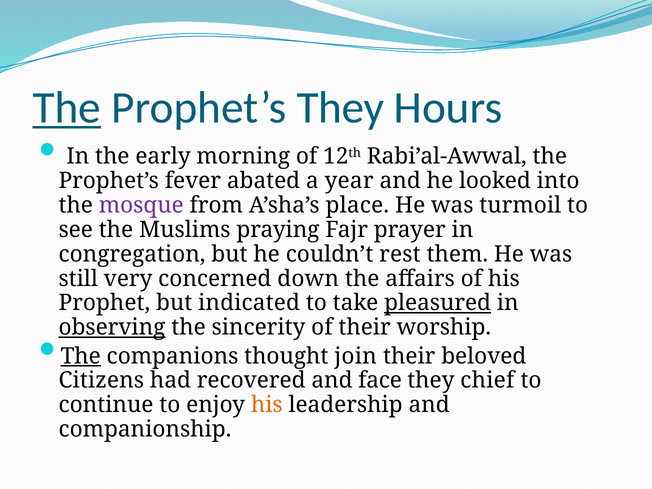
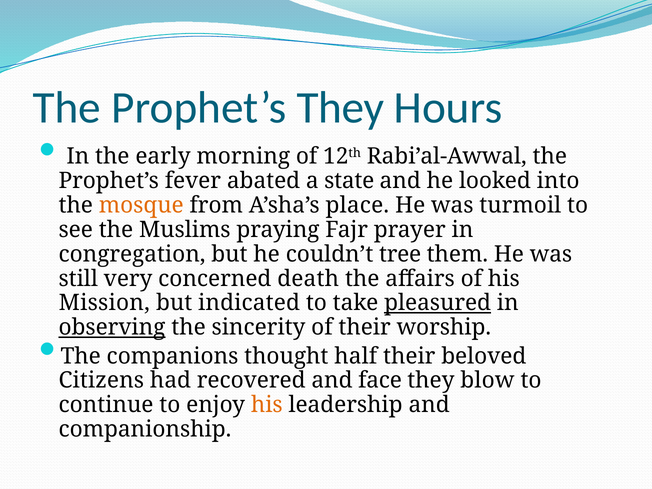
The at (67, 108) underline: present -> none
year: year -> state
mosque colour: purple -> orange
rest: rest -> tree
down: down -> death
Prophet: Prophet -> Mission
The at (81, 356) underline: present -> none
join: join -> half
chief: chief -> blow
